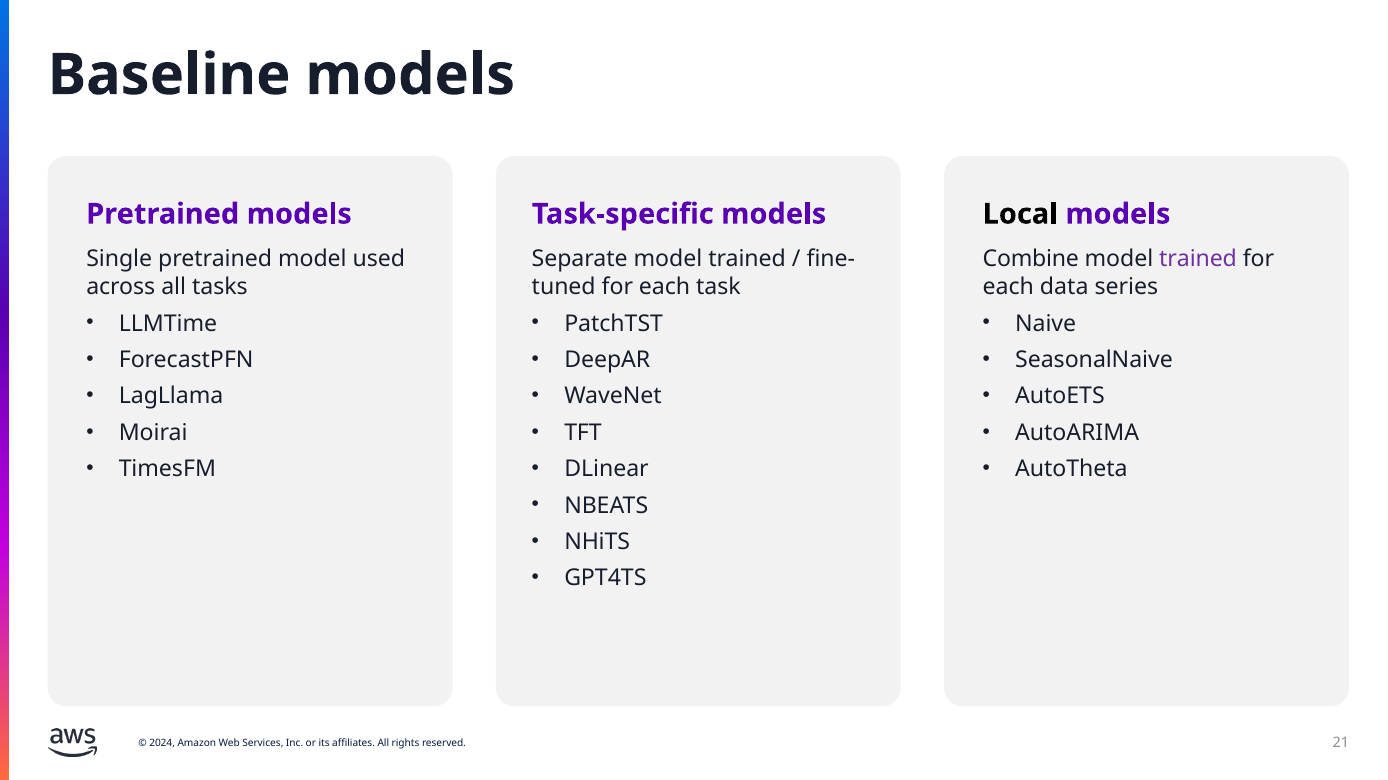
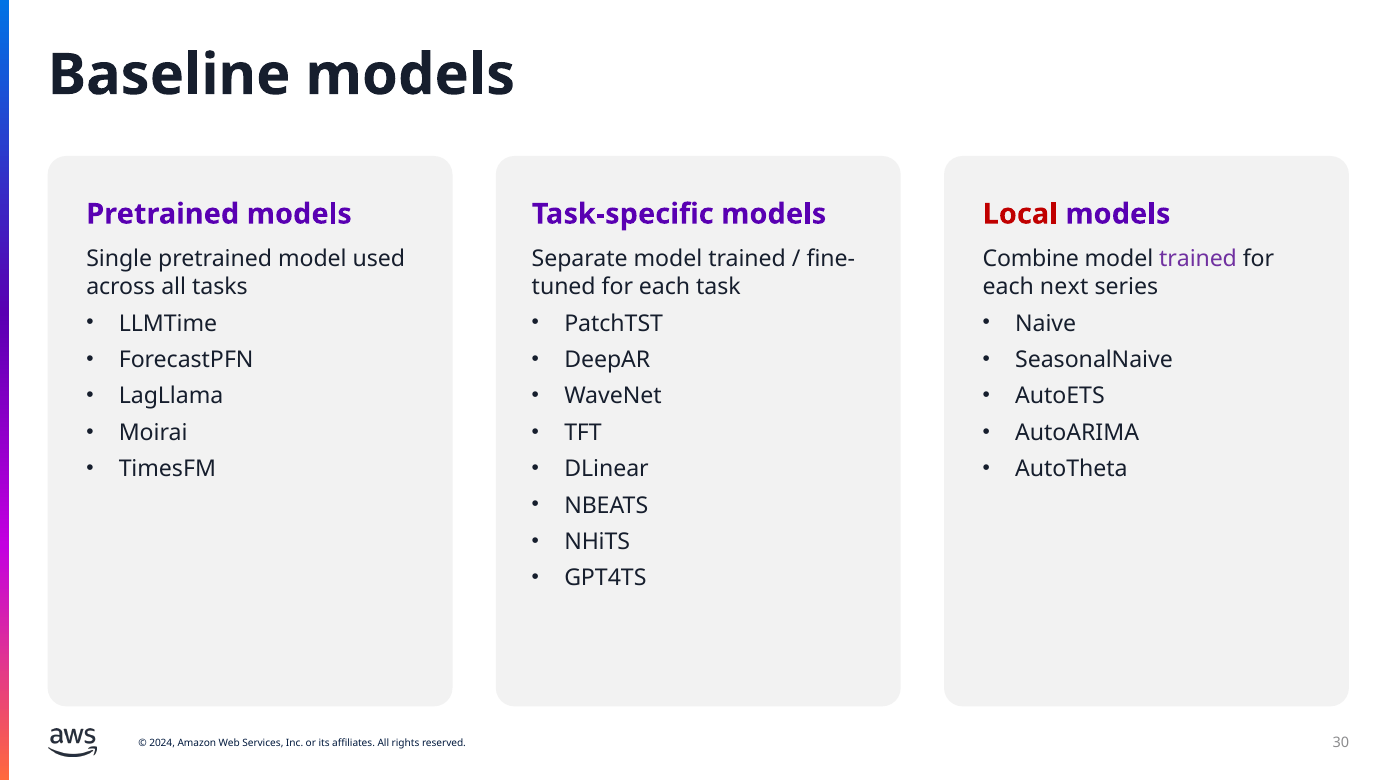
Local colour: black -> red
data: data -> next
21: 21 -> 30
